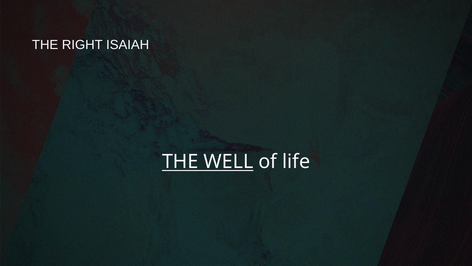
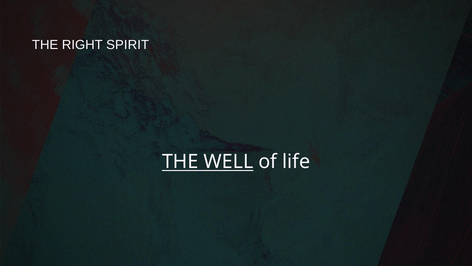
ISAIAH: ISAIAH -> SPIRIT
